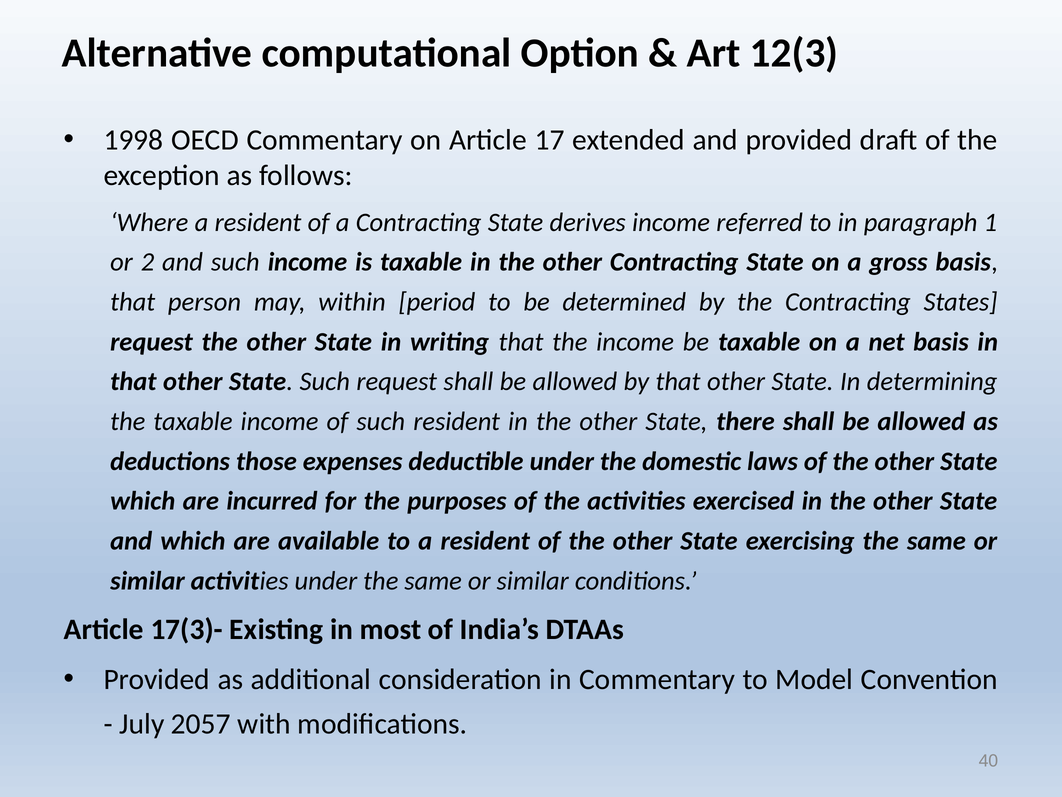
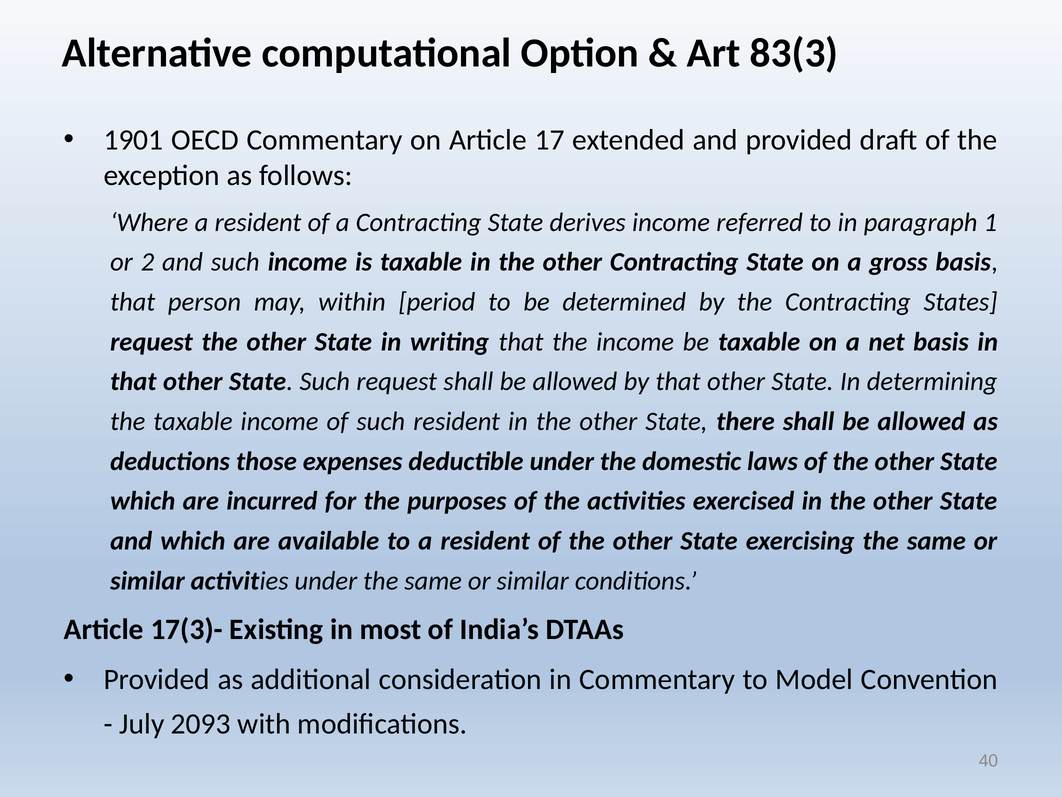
12(3: 12(3 -> 83(3
1998: 1998 -> 1901
2057: 2057 -> 2093
